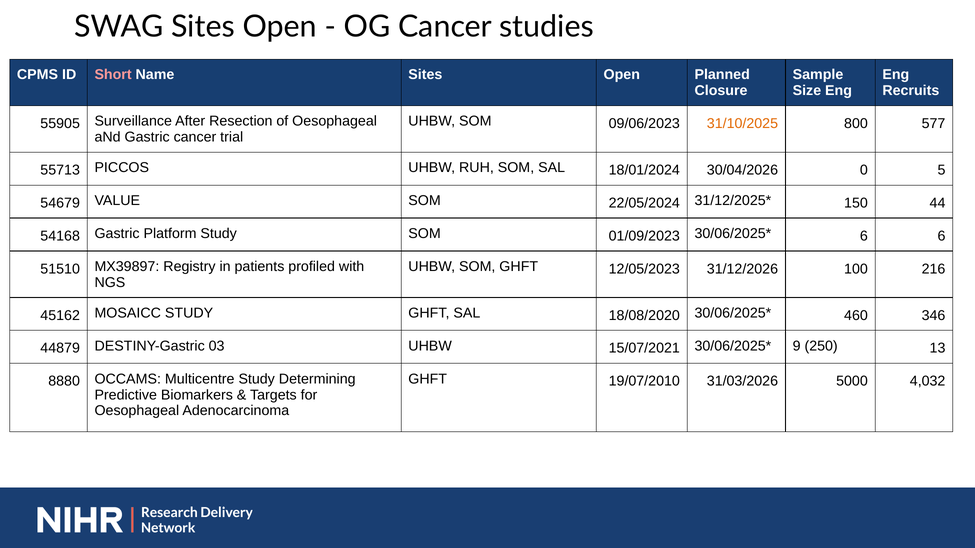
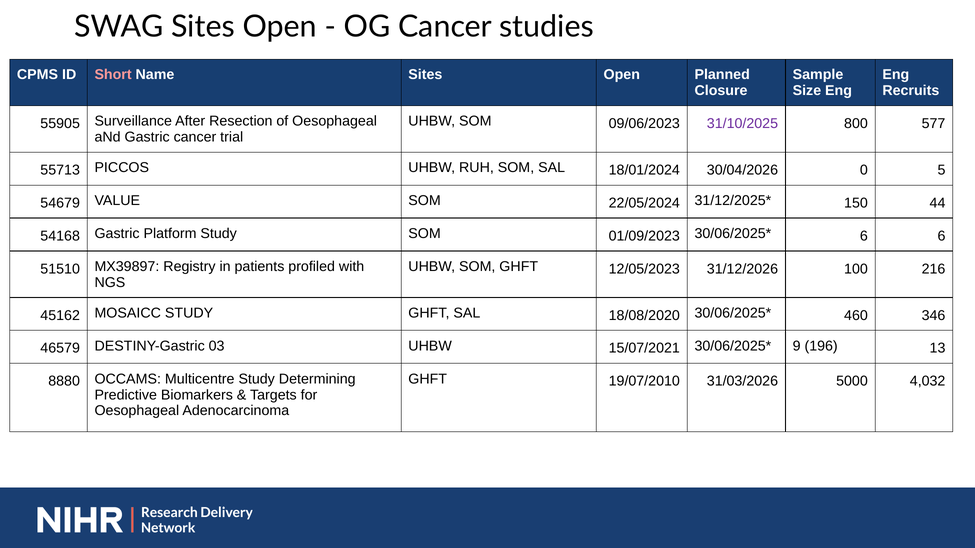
31/10/2025 colour: orange -> purple
44879: 44879 -> 46579
250: 250 -> 196
